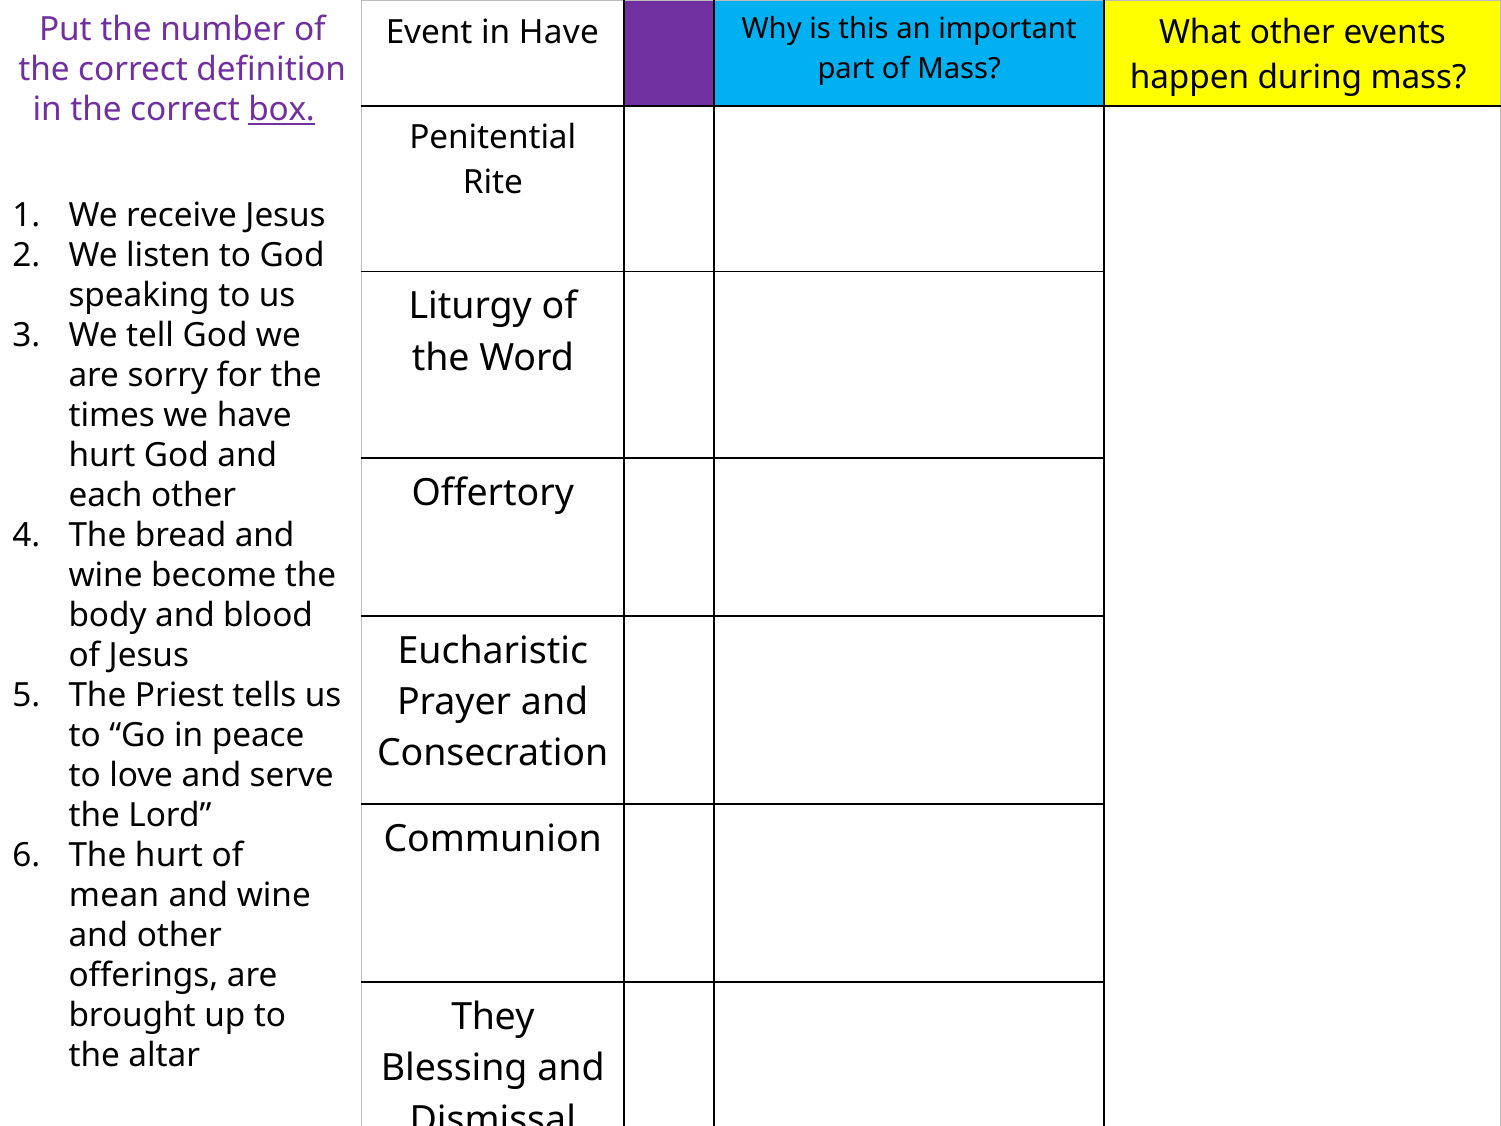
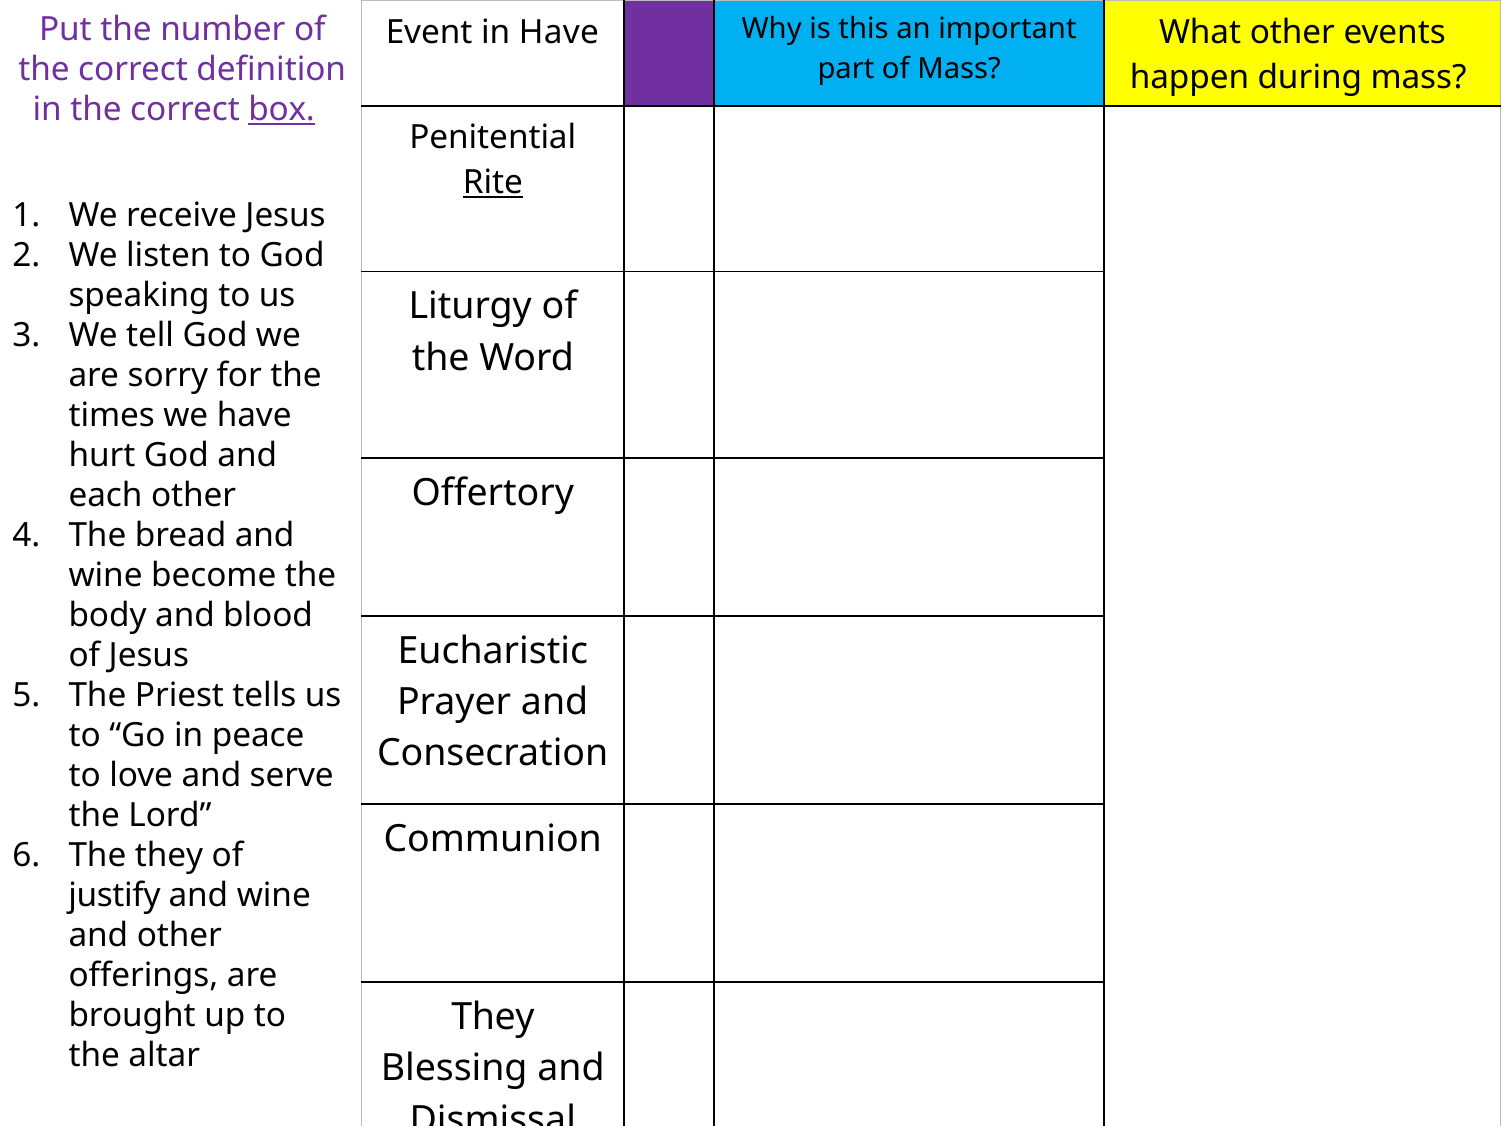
Rite underline: none -> present
The hurt: hurt -> they
mean: mean -> justify
